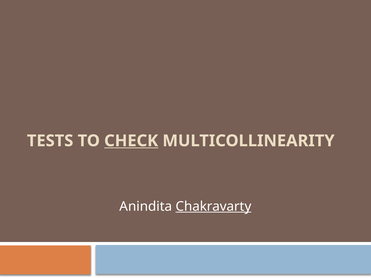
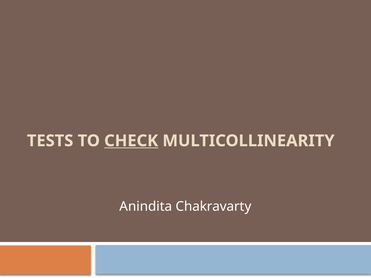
Chakravarty underline: present -> none
